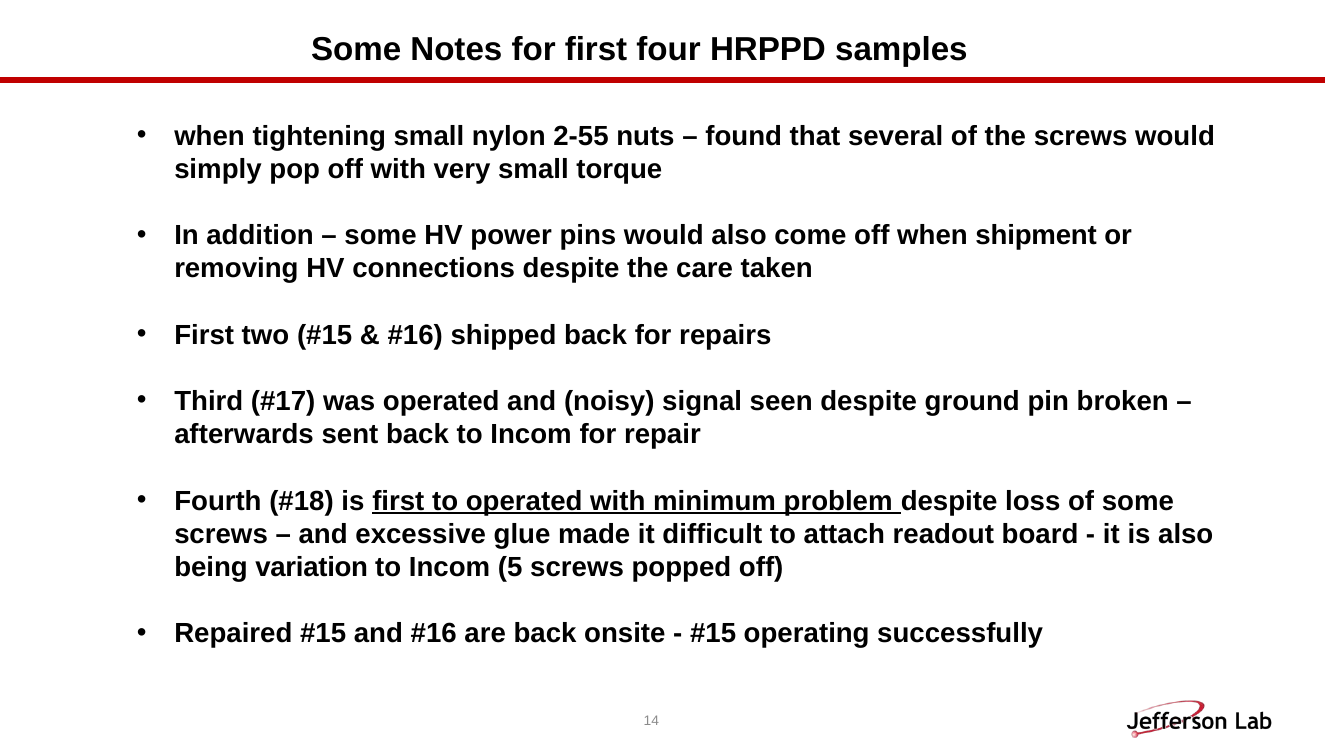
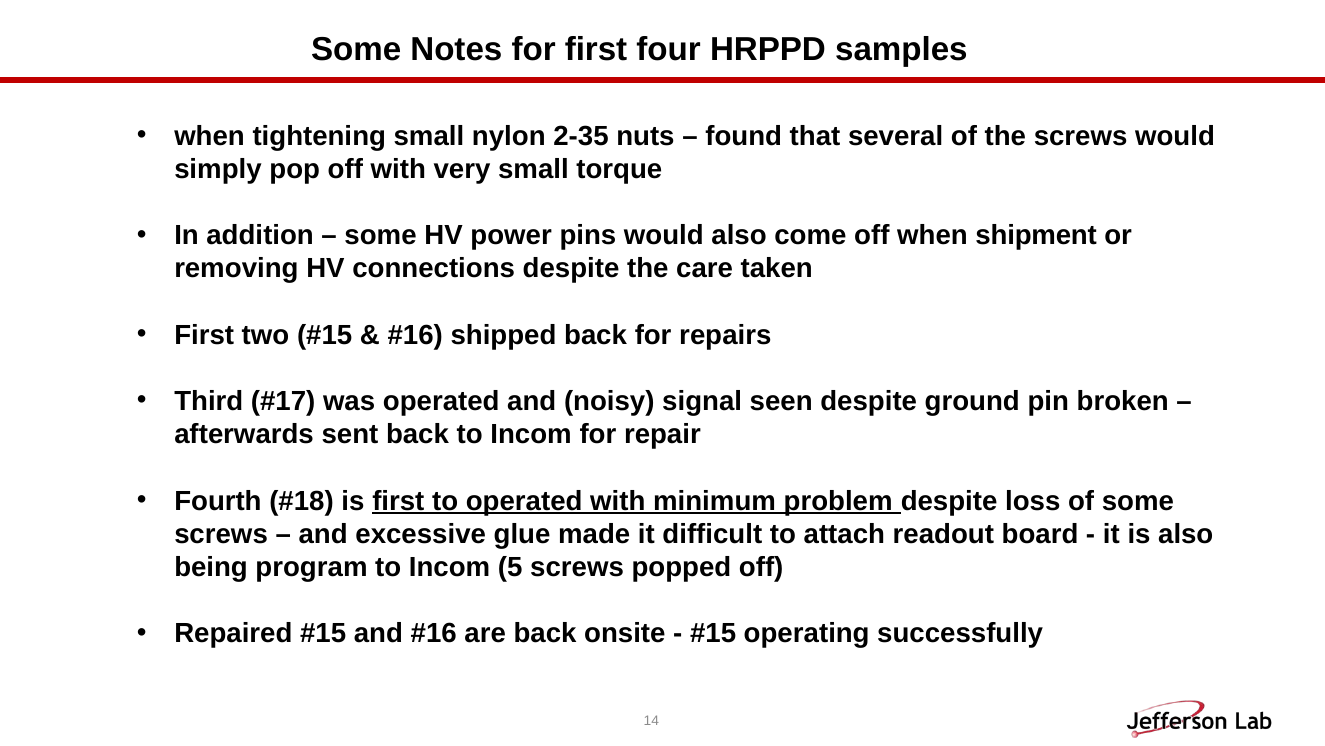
2-55: 2-55 -> 2-35
variation: variation -> program
